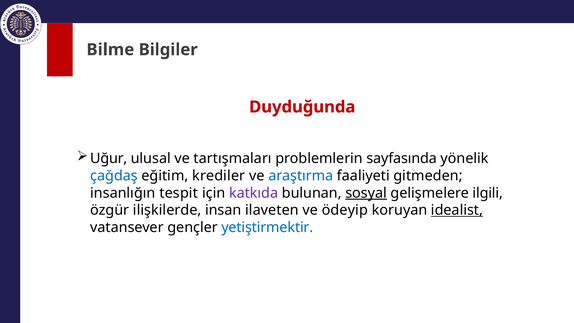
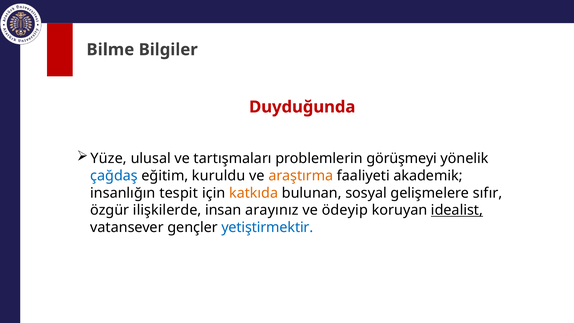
Uğur: Uğur -> Yüze
sayfasında: sayfasında -> görüşmeyi
krediler: krediler -> kuruldu
araştırma colour: blue -> orange
gitmeden: gitmeden -> akademik
katkıda colour: purple -> orange
sosyal underline: present -> none
ilgili: ilgili -> sıfır
ilaveten: ilaveten -> arayınız
